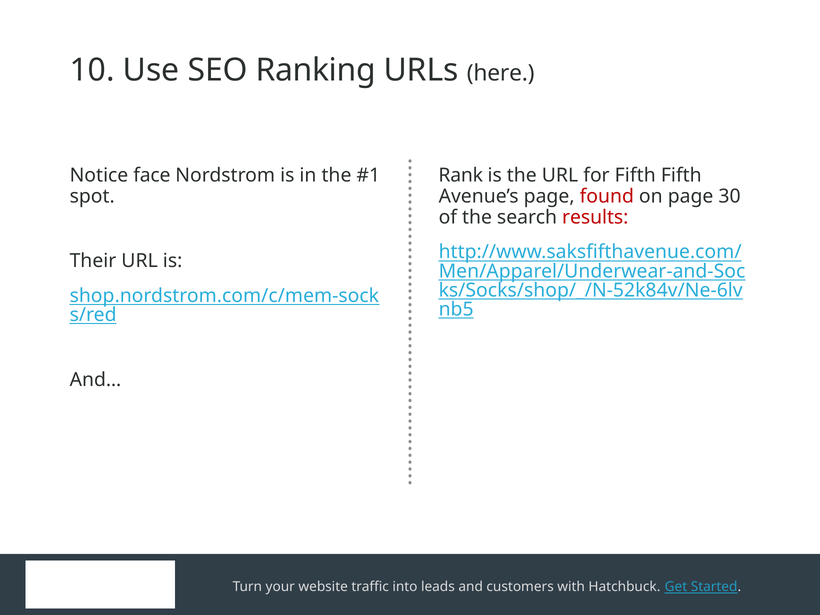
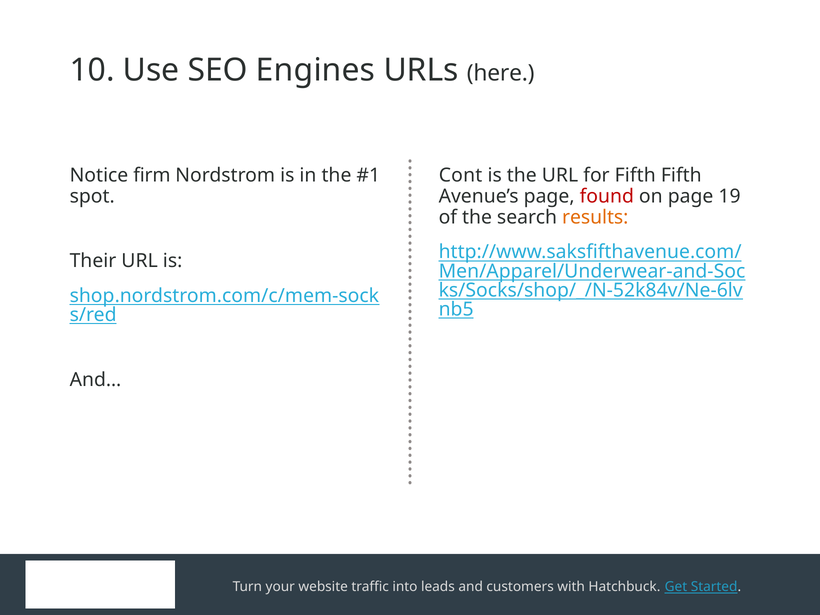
Ranking: Ranking -> Engines
face: face -> firm
Rank: Rank -> Cont
30: 30 -> 19
results colour: red -> orange
